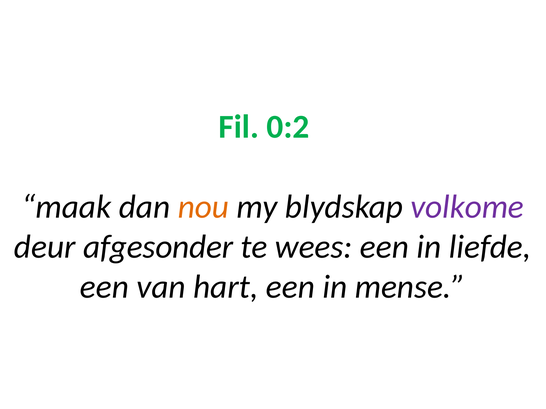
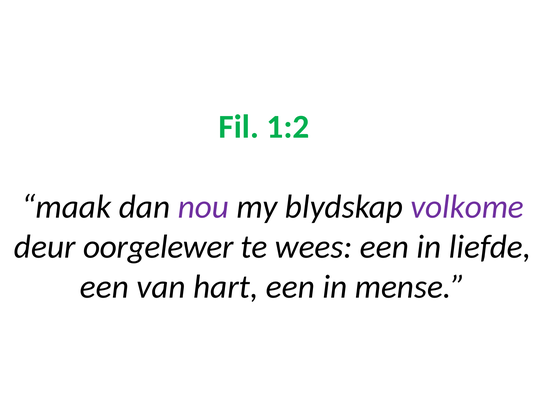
0:2: 0:2 -> 1:2
nou colour: orange -> purple
afgesonder: afgesonder -> oorgelewer
